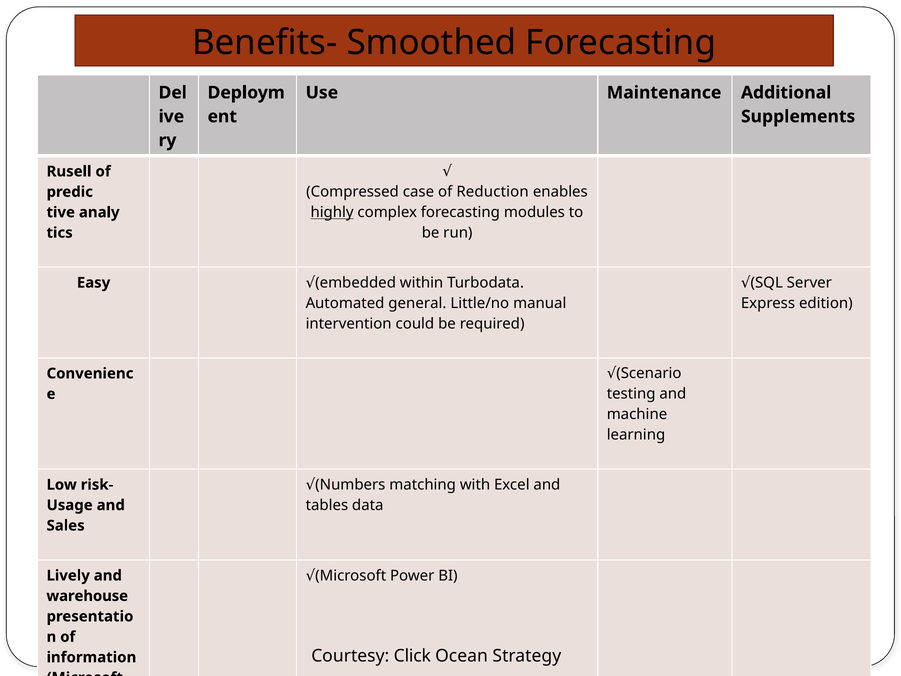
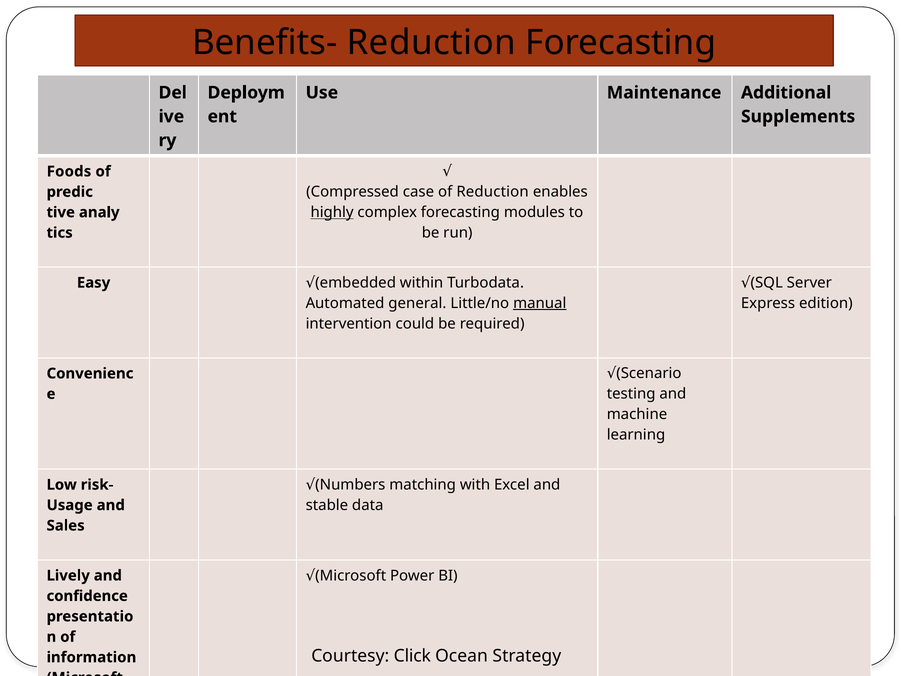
Benefits- Smoothed: Smoothed -> Reduction
Rusell: Rusell -> Foods
manual underline: none -> present
tables: tables -> stable
warehouse: warehouse -> confidence
